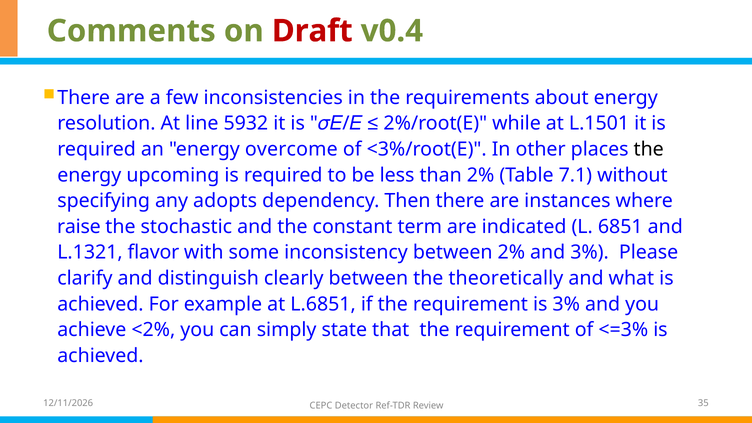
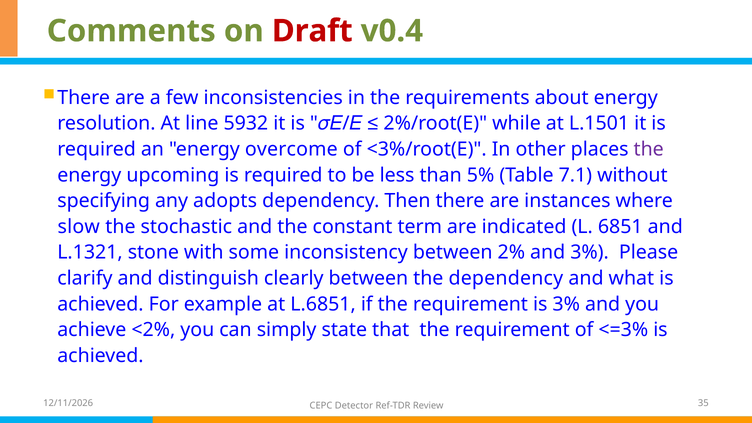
the at (649, 149) colour: black -> purple
than 2%: 2% -> 5%
raise: raise -> slow
flavor: flavor -> stone
the theoretically: theoretically -> dependency
